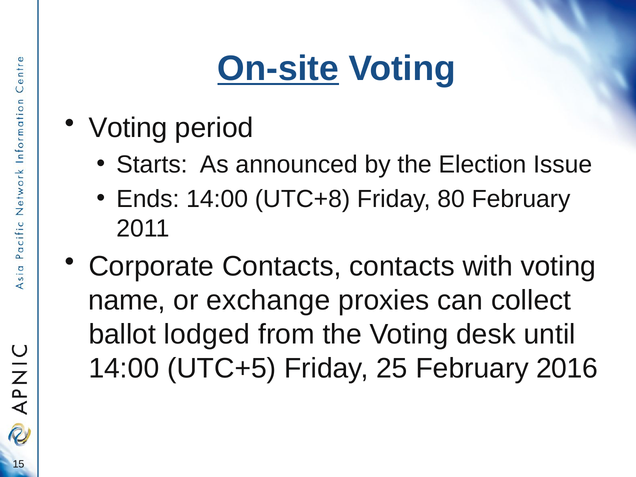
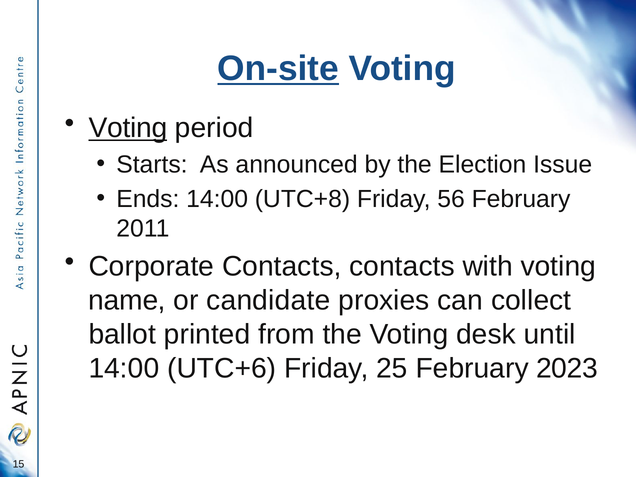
Voting at (128, 128) underline: none -> present
80: 80 -> 56
exchange: exchange -> candidate
lodged: lodged -> printed
UTC+5: UTC+5 -> UTC+6
2016: 2016 -> 2023
